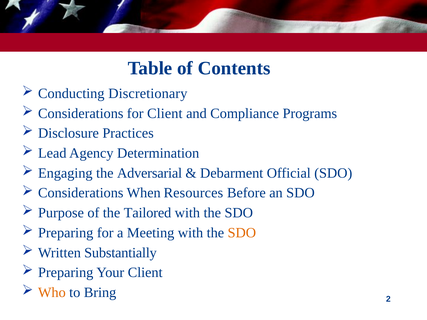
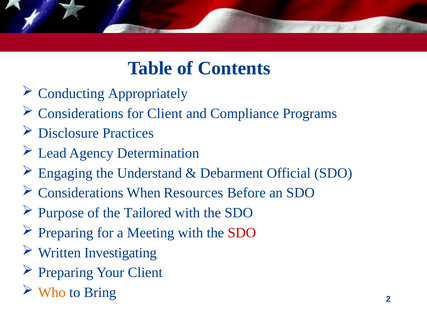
Discretionary: Discretionary -> Appropriately
Adversarial: Adversarial -> Understand
SDO at (242, 233) colour: orange -> red
Substantially: Substantially -> Investigating
